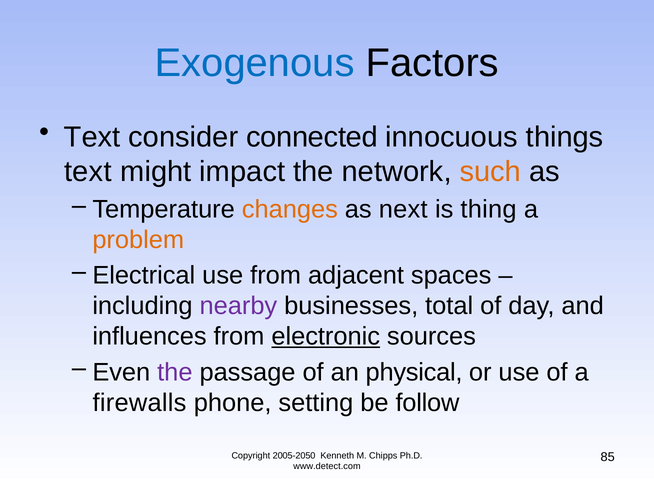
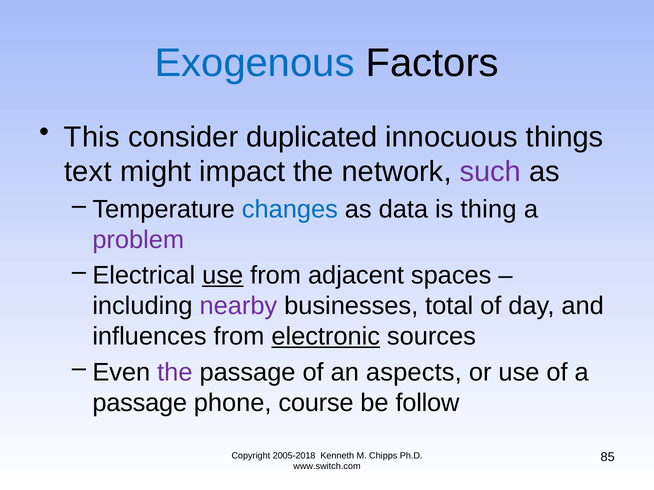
Text at (92, 137): Text -> This
connected: connected -> duplicated
such colour: orange -> purple
changes colour: orange -> blue
next: next -> data
problem colour: orange -> purple
use at (223, 276) underline: none -> present
physical: physical -> aspects
firewalls at (140, 403): firewalls -> passage
setting: setting -> course
2005-2050: 2005-2050 -> 2005-2018
www.detect.com: www.detect.com -> www.switch.com
